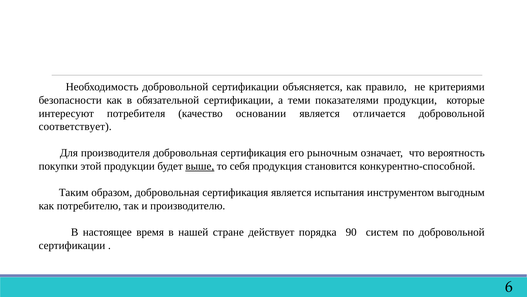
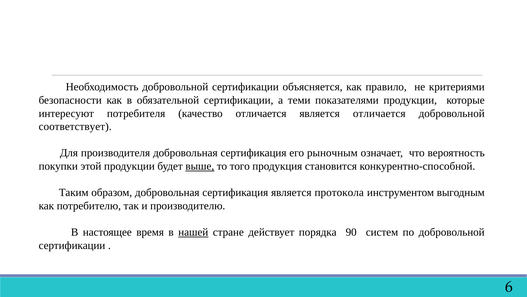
качество основании: основании -> отличается
себя: себя -> того
испытания: испытания -> протокола
нашей underline: none -> present
